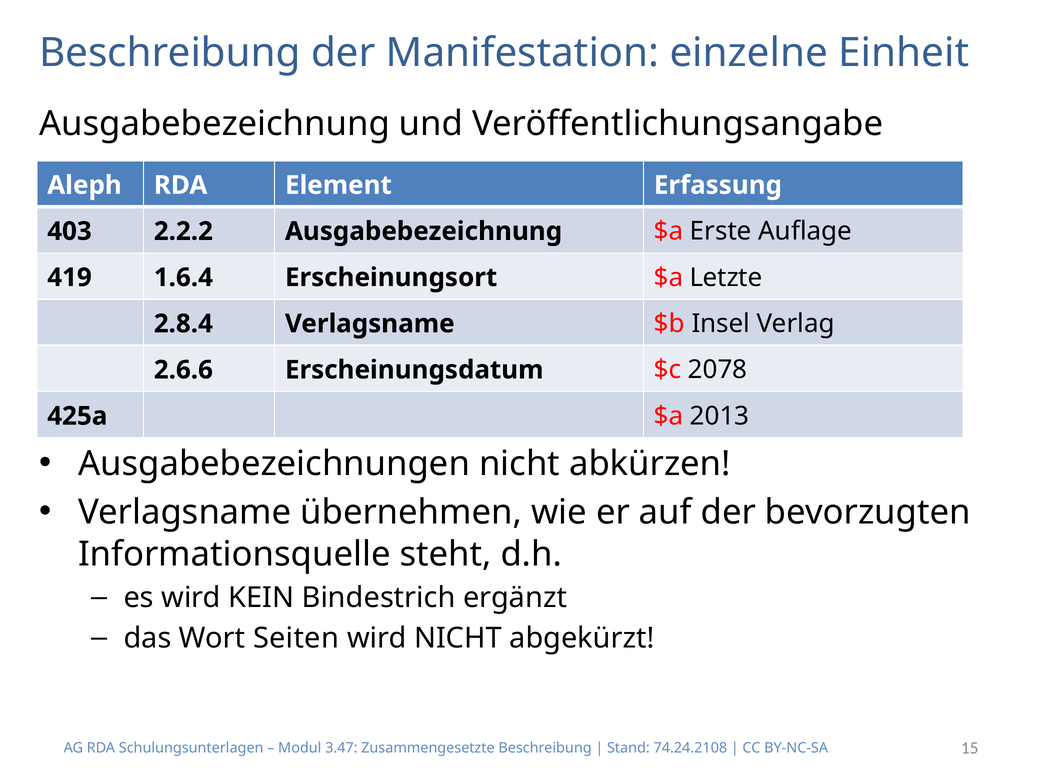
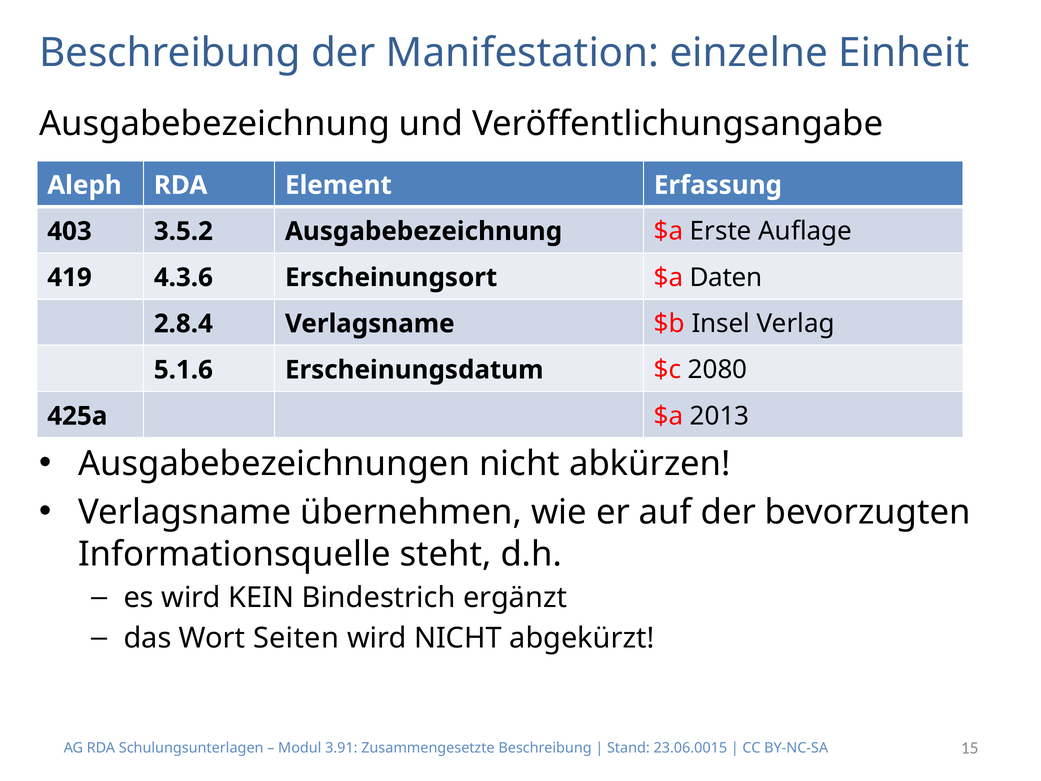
2.2.2: 2.2.2 -> 3.5.2
1.6.4: 1.6.4 -> 4.3.6
Letzte: Letzte -> Daten
2.6.6: 2.6.6 -> 5.1.6
2078: 2078 -> 2080
3.47: 3.47 -> 3.91
74.24.2108: 74.24.2108 -> 23.06.0015
